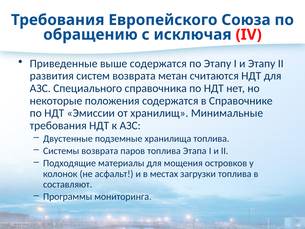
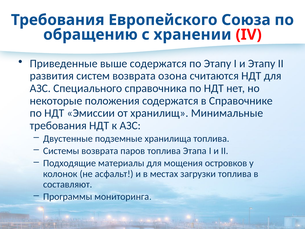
исключая: исключая -> хранении
метан: метан -> озона
